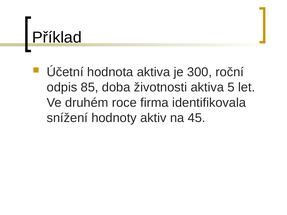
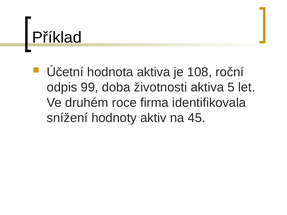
300: 300 -> 108
85: 85 -> 99
